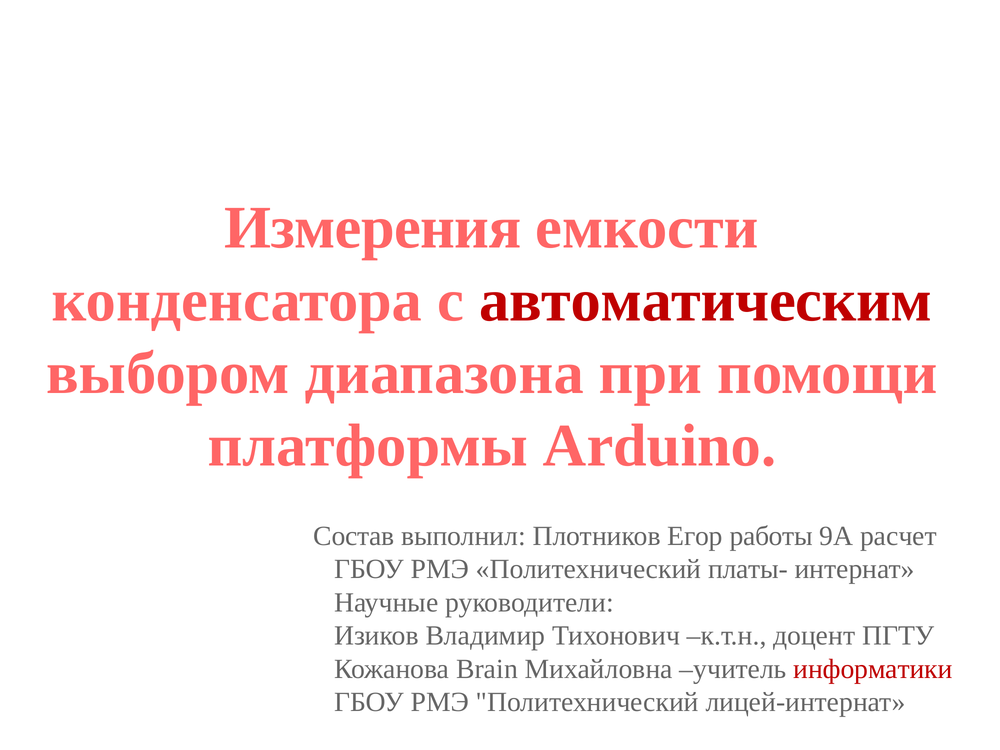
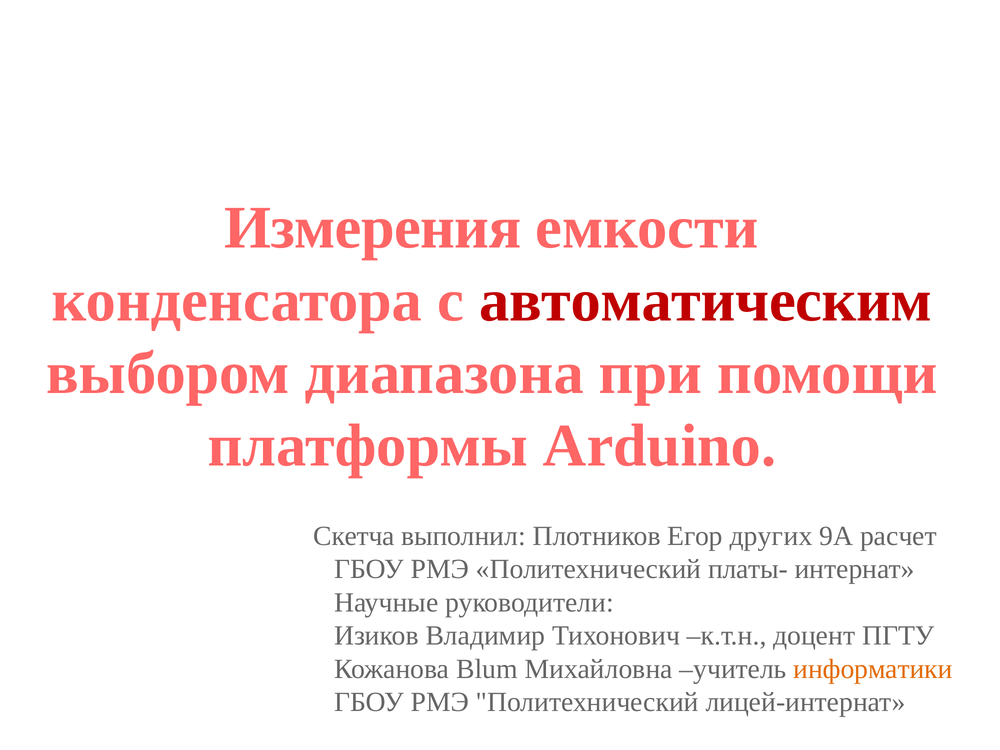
Состав: Состав -> Скетча
работы: работы -> других
Brain: Brain -> Blum
информатики colour: red -> orange
